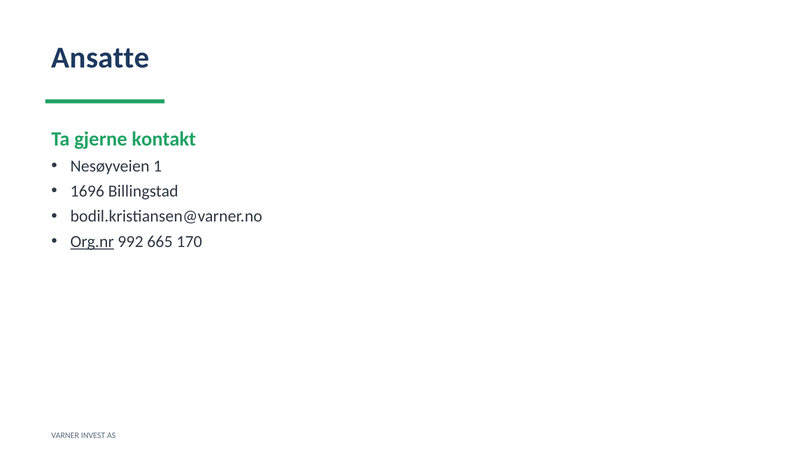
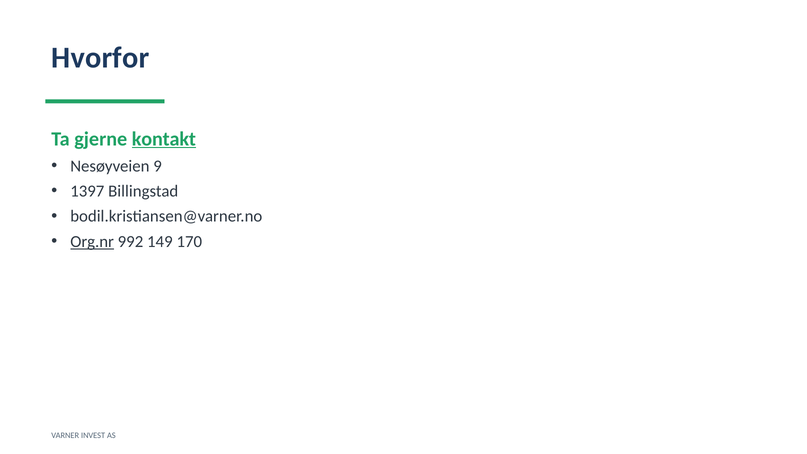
Ansatte: Ansatte -> Hvorfor
kontakt underline: none -> present
1: 1 -> 9
1696: 1696 -> 1397
665: 665 -> 149
